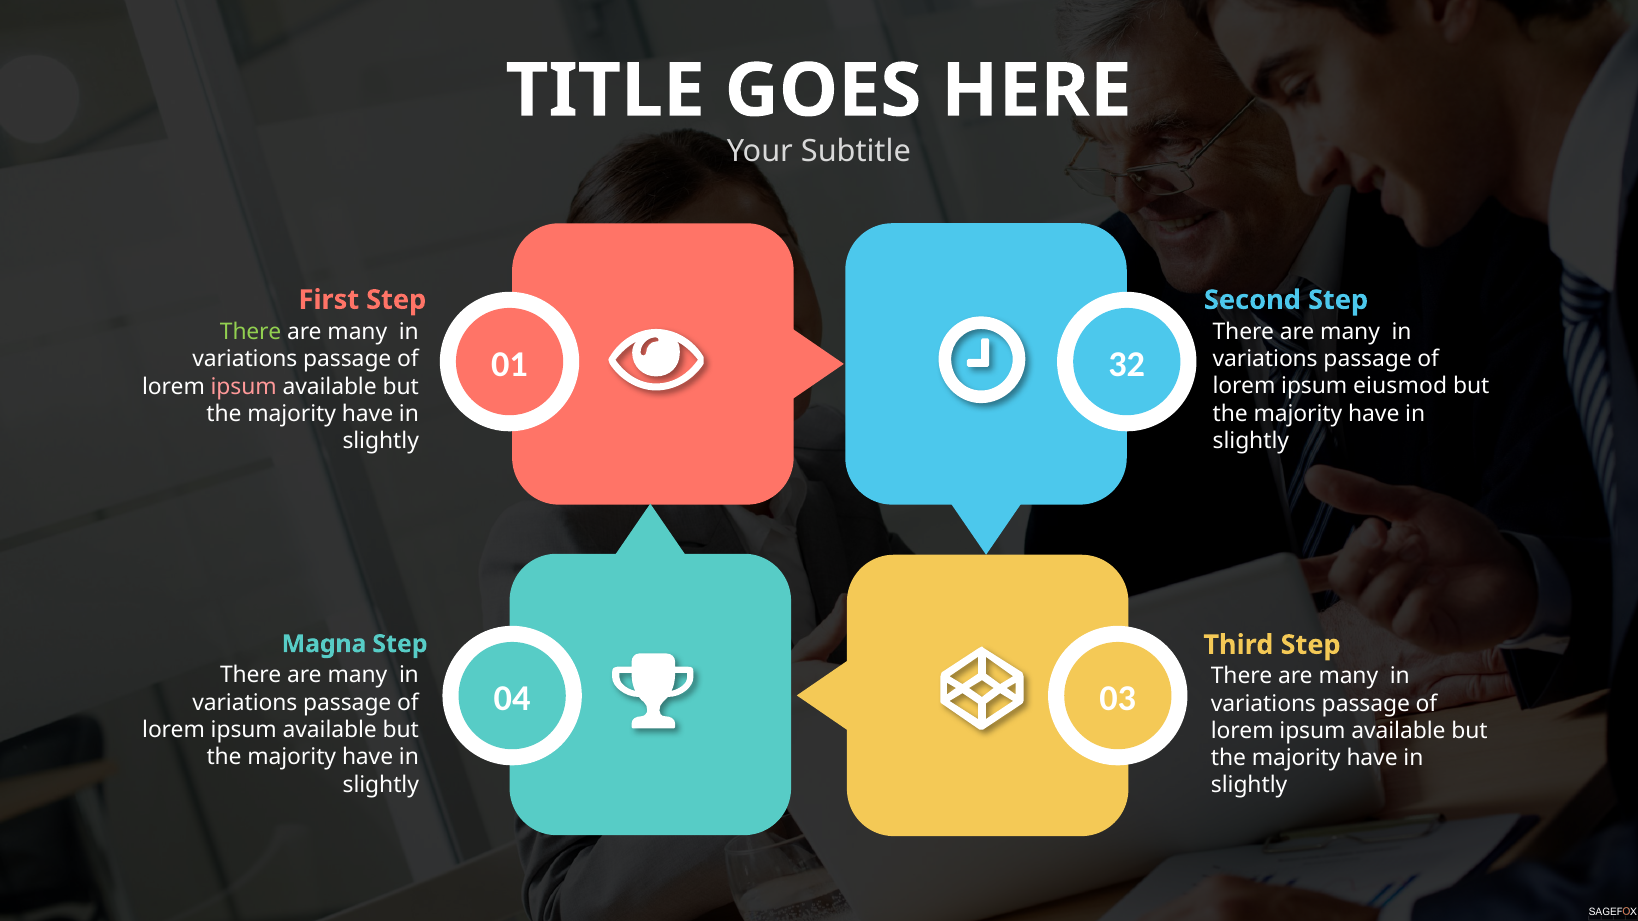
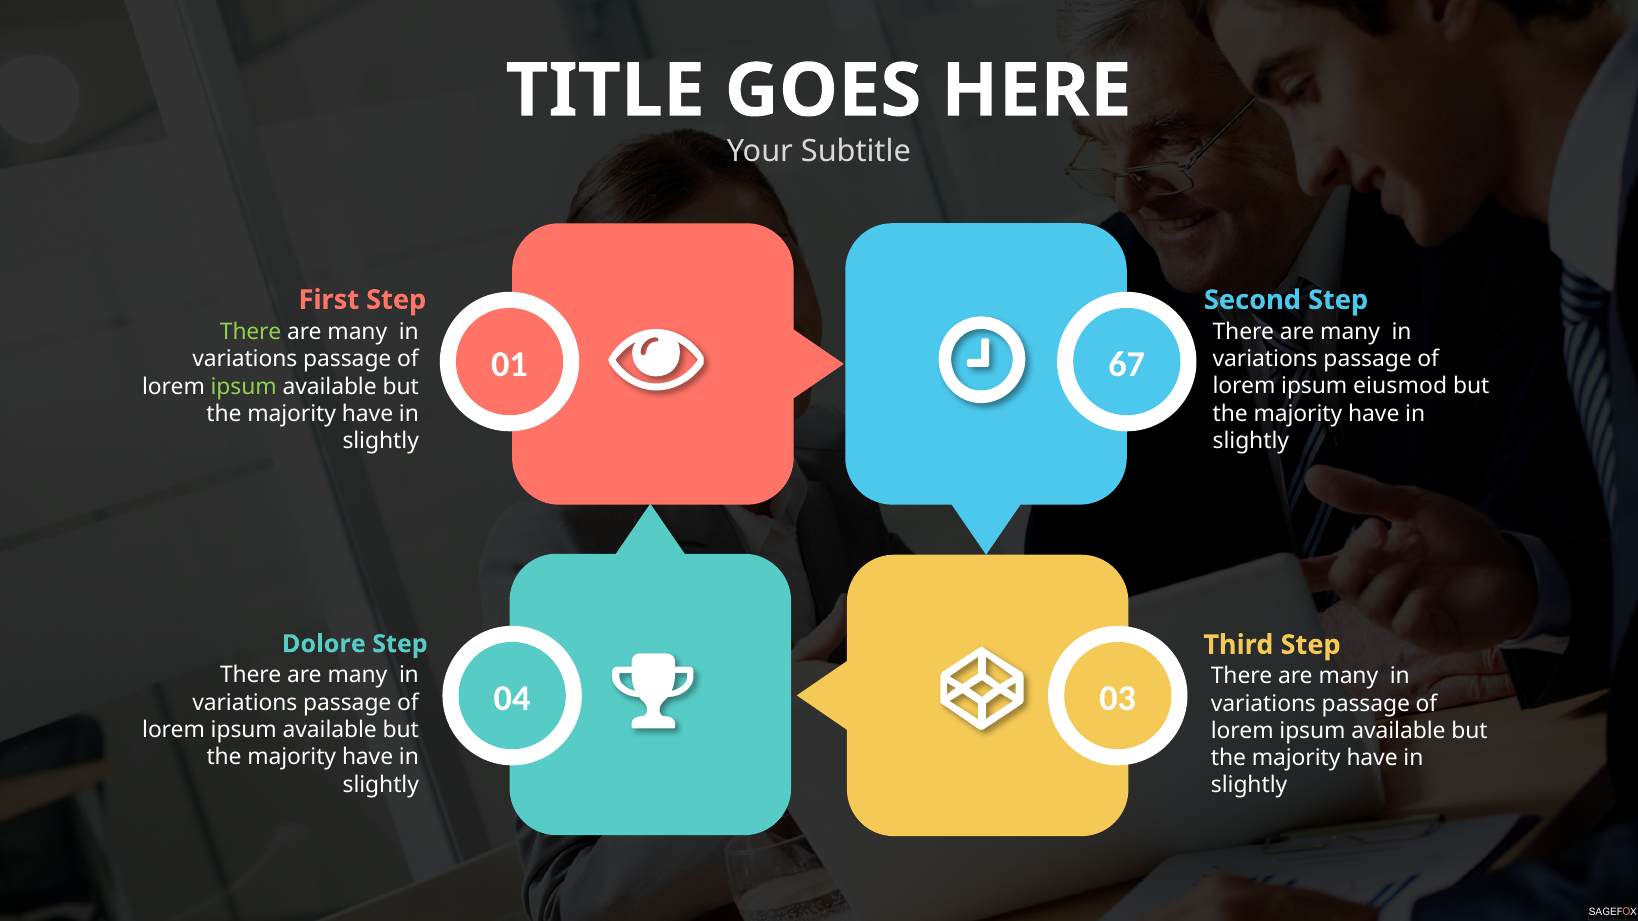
32: 32 -> 67
ipsum at (244, 387) colour: pink -> light green
Magna: Magna -> Dolore
